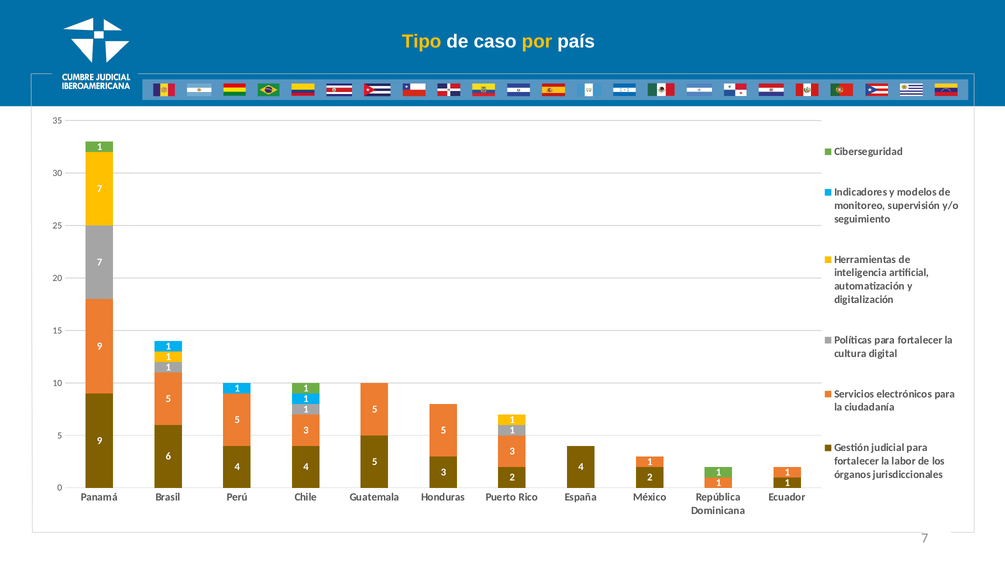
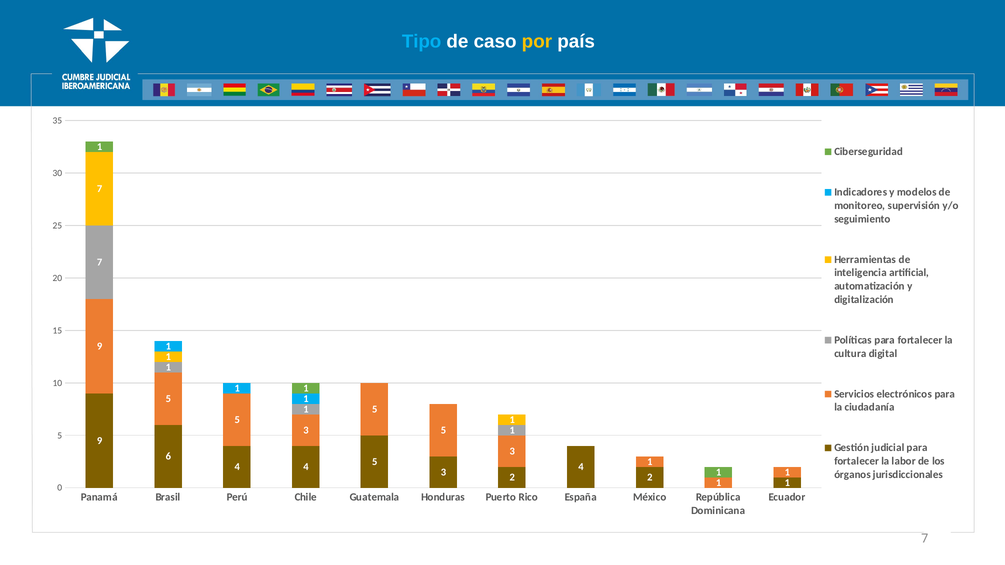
Tipo colour: yellow -> light blue
